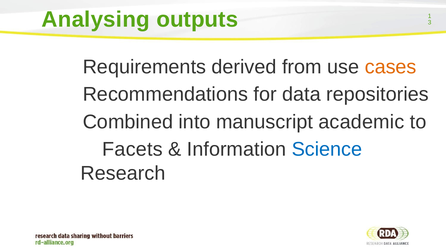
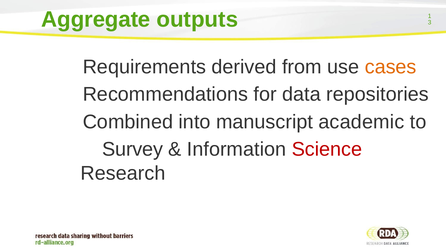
Analysing: Analysing -> Aggregate
Facets: Facets -> Survey
Science colour: blue -> red
